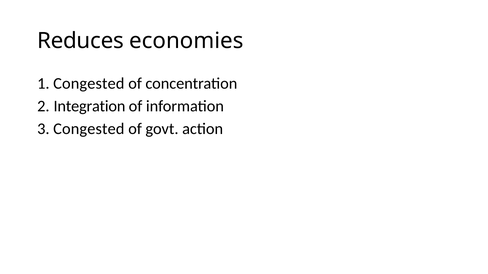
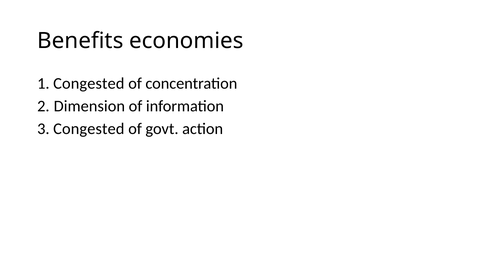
Reduces: Reduces -> Benefits
Integration: Integration -> Dimension
